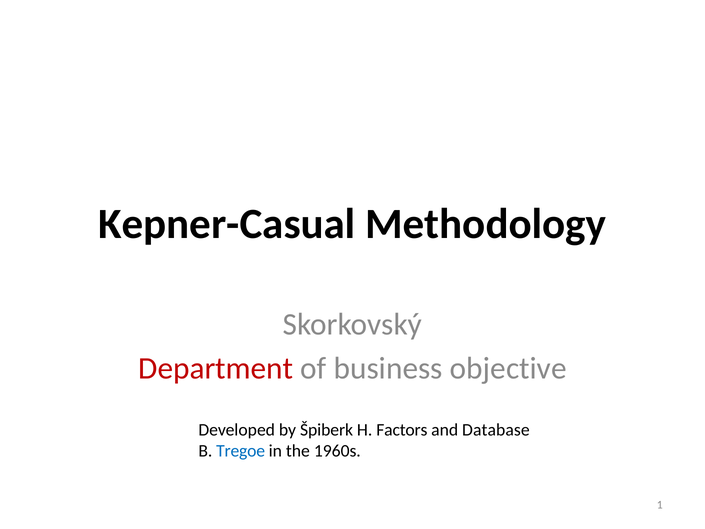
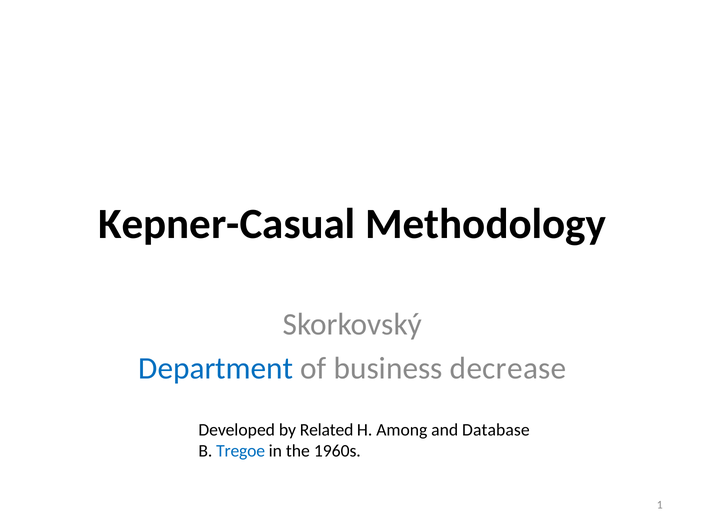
Department colour: red -> blue
objective: objective -> decrease
Špiberk: Špiberk -> Related
Factors: Factors -> Among
